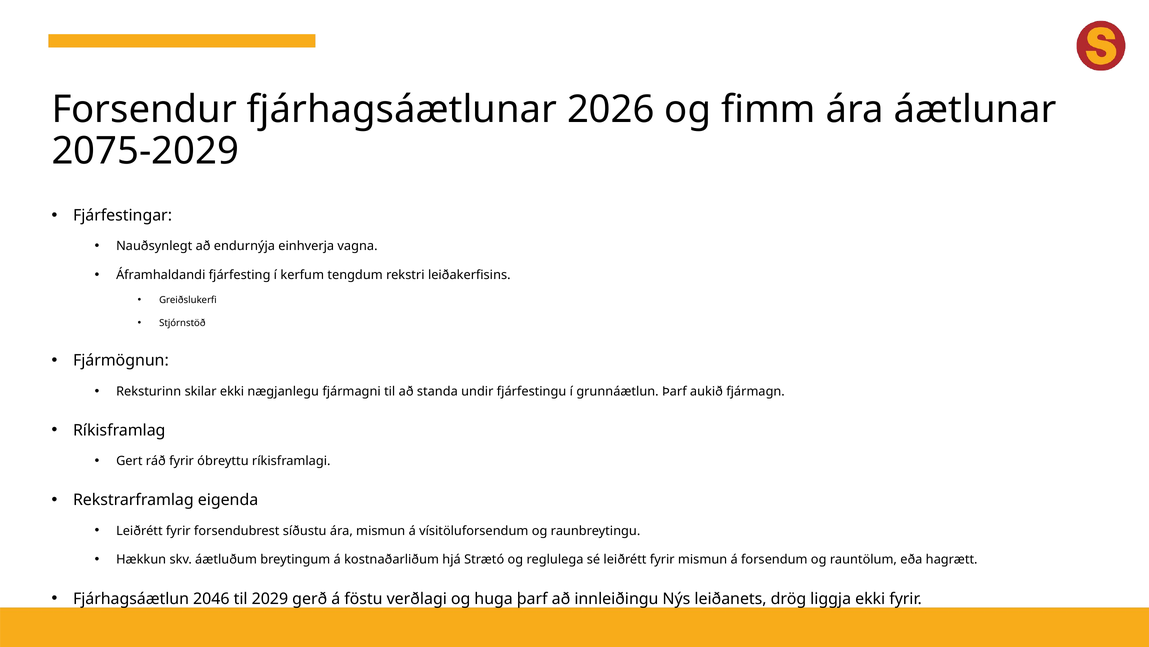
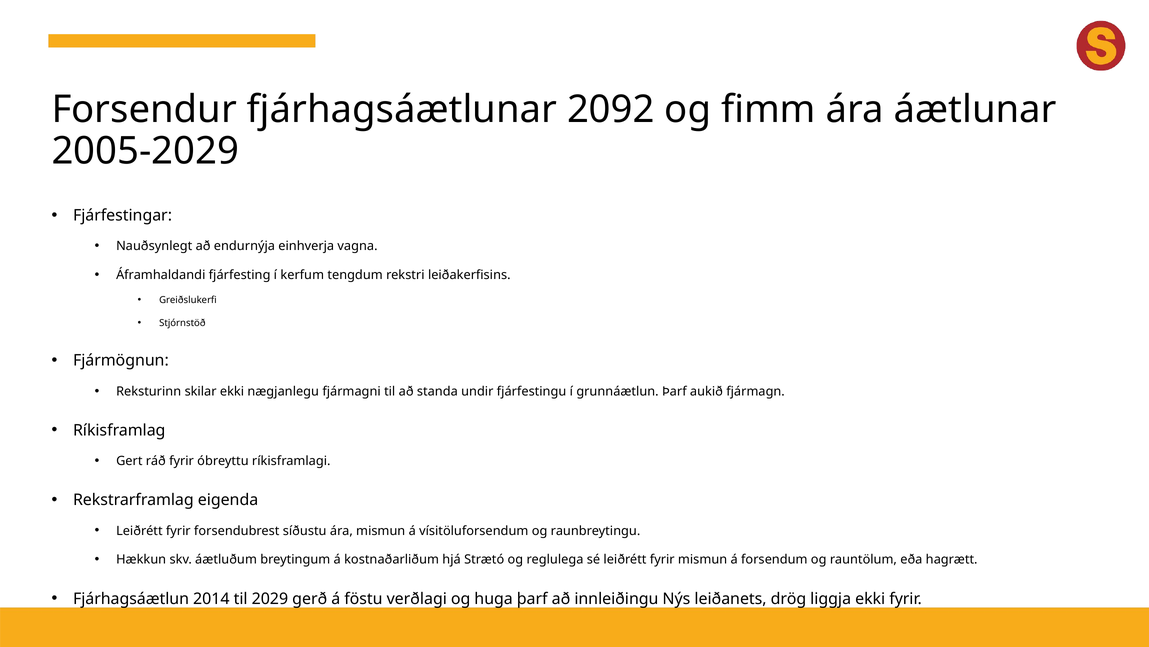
2026: 2026 -> 2092
2075-2029: 2075-2029 -> 2005-2029
2046: 2046 -> 2014
